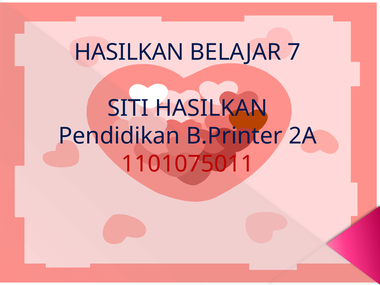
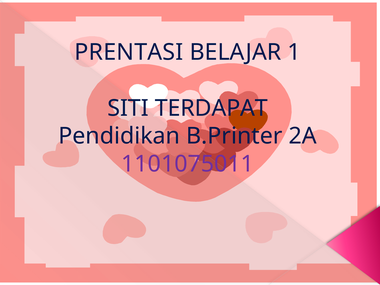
HASILKAN at (129, 52): HASILKAN -> PRENTASI
7: 7 -> 1
SITI HASILKAN: HASILKAN -> TERDAPAT
1101075011 colour: red -> purple
